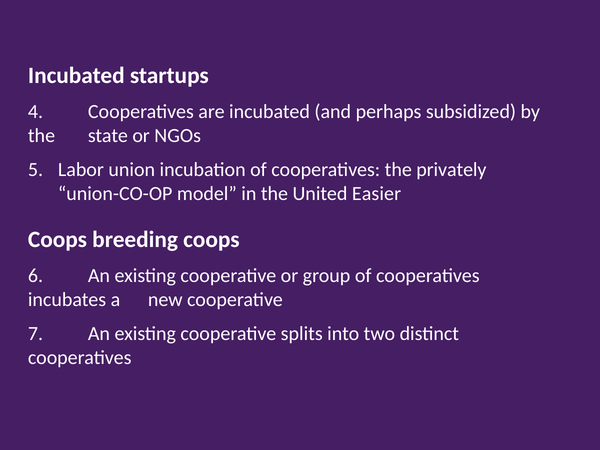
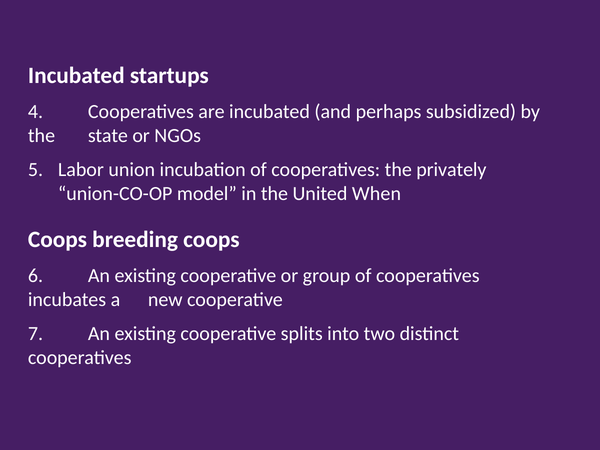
Easier: Easier -> When
